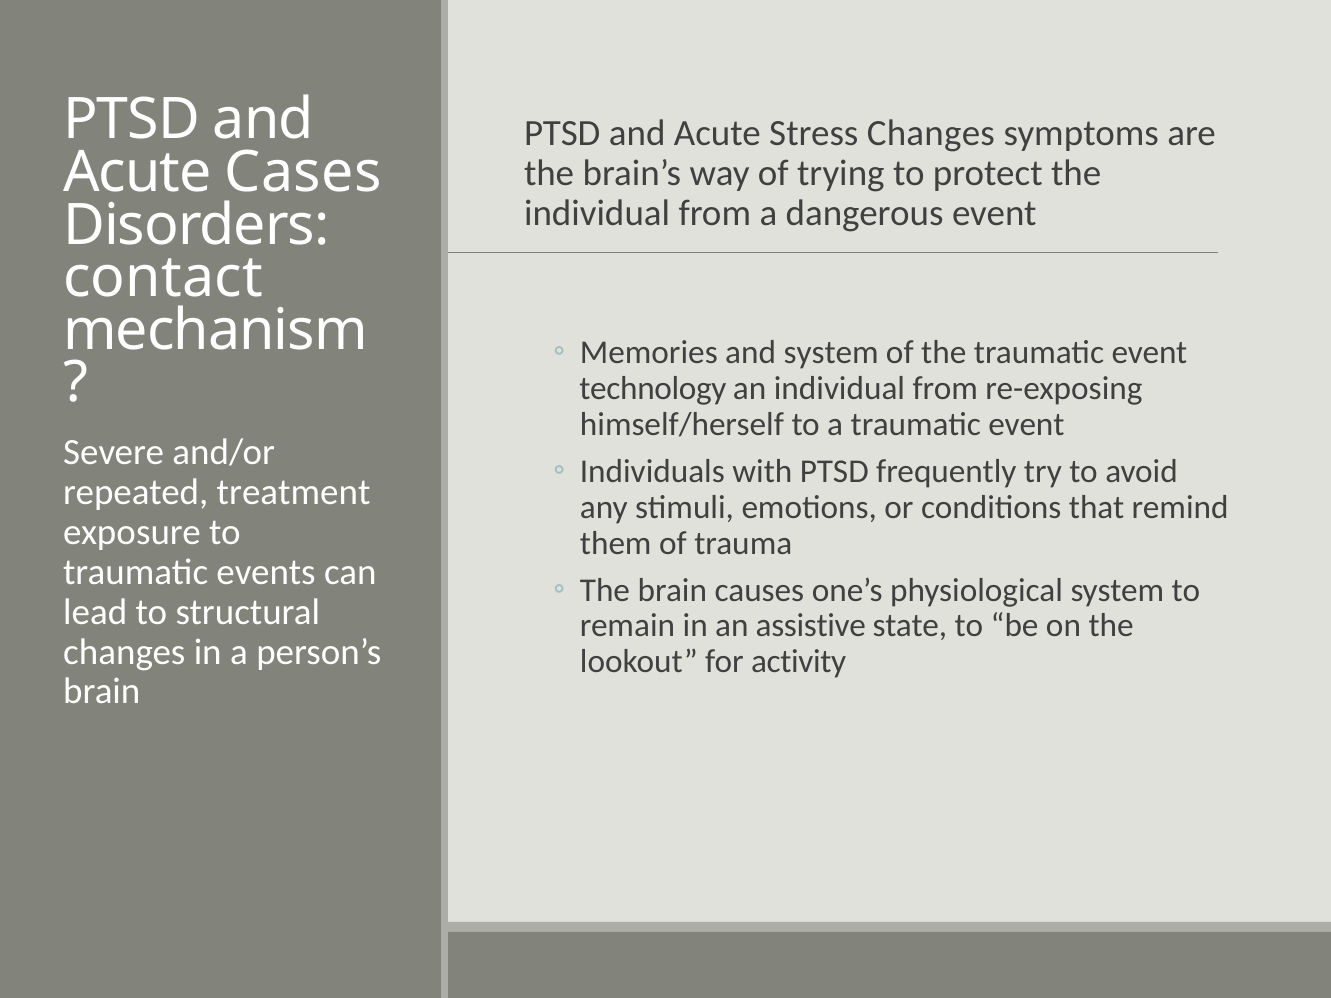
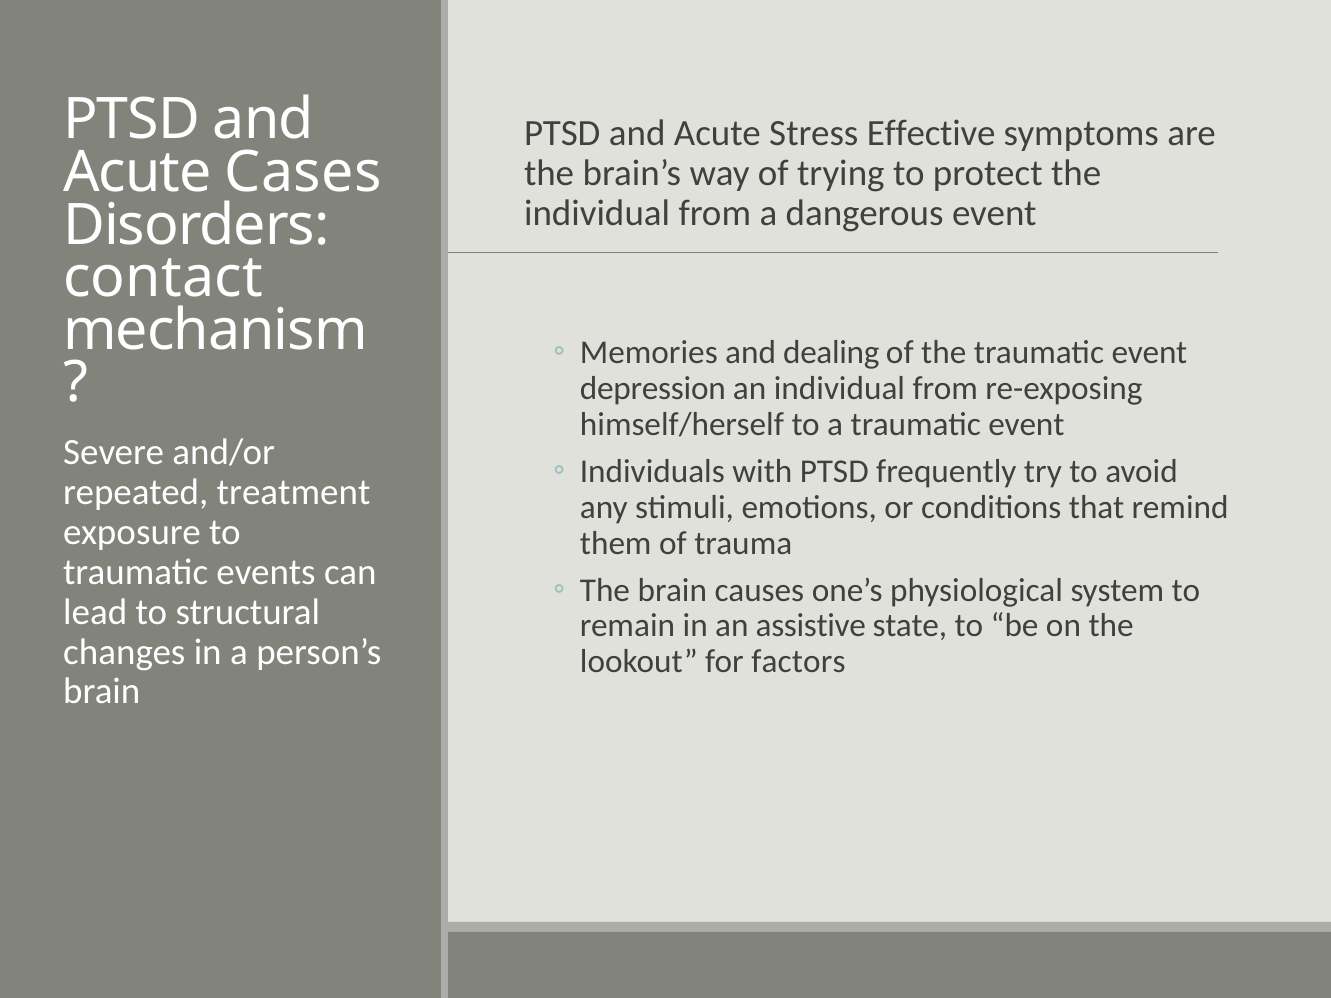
Stress Changes: Changes -> Effective
and system: system -> dealing
technology: technology -> depression
activity: activity -> factors
